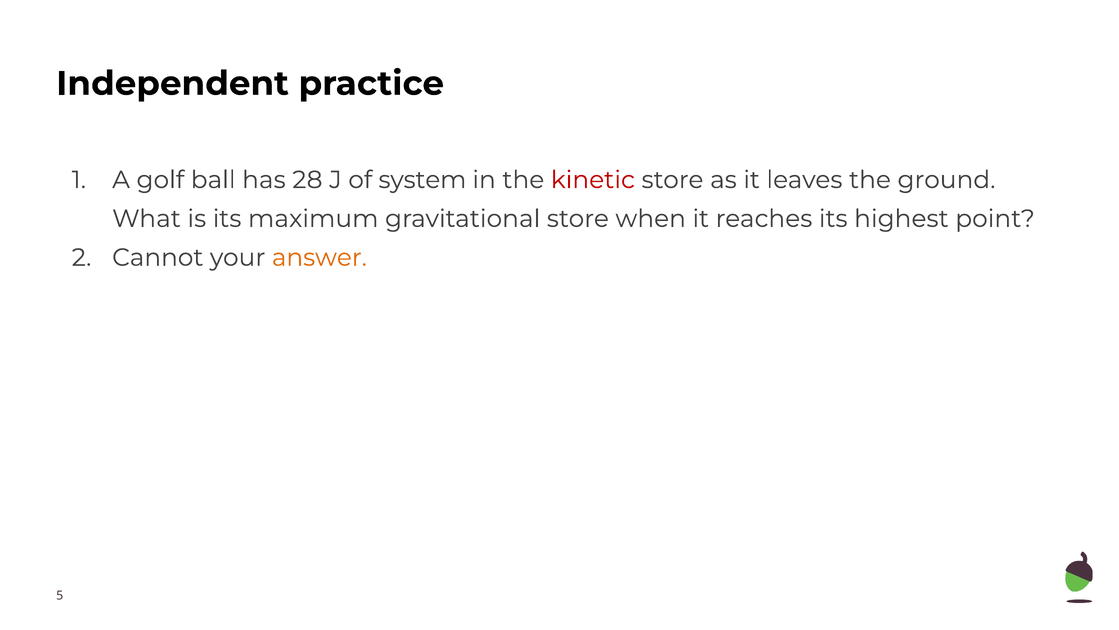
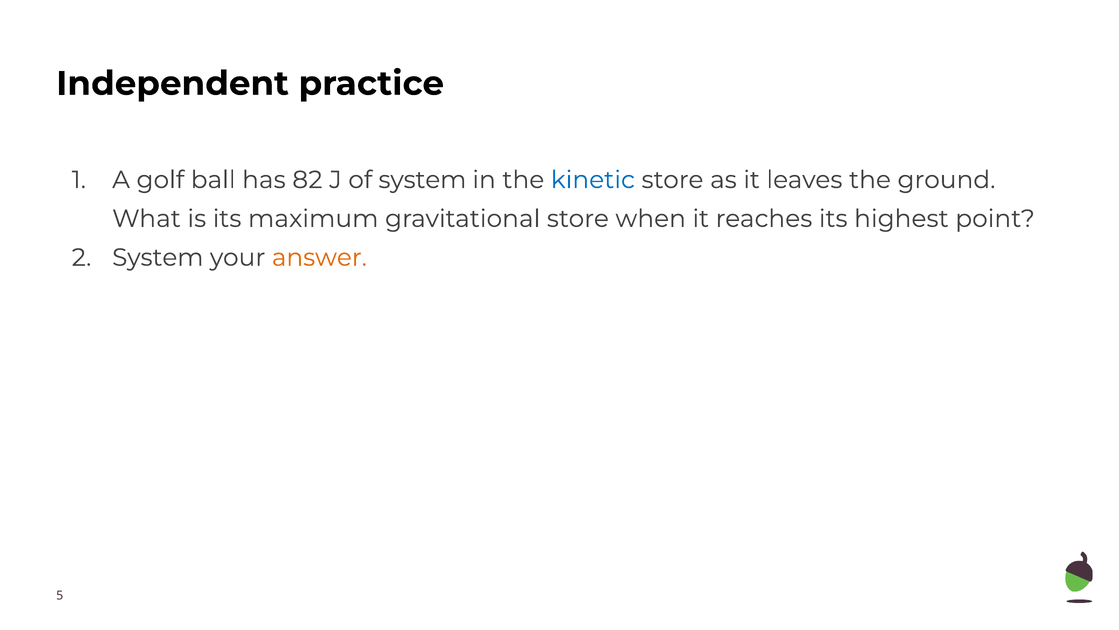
28: 28 -> 82
kinetic colour: red -> blue
Cannot at (158, 257): Cannot -> System
